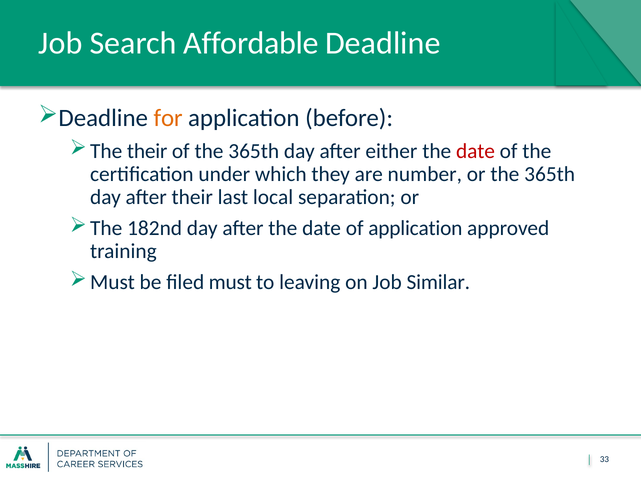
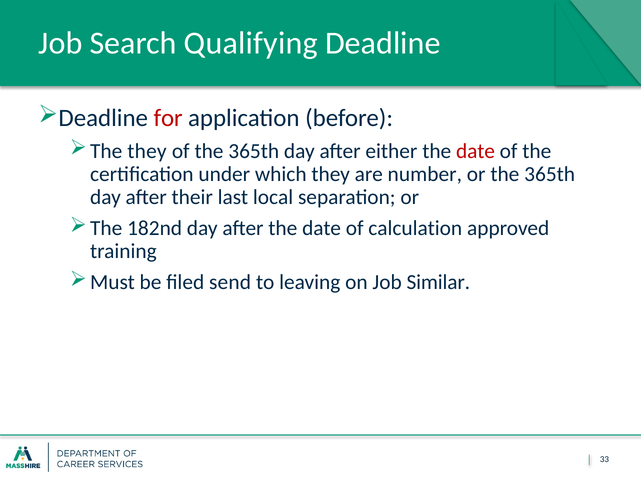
Affordable: Affordable -> Qualifying
for colour: orange -> red
The their: their -> they
of application: application -> calculation
filed must: must -> send
